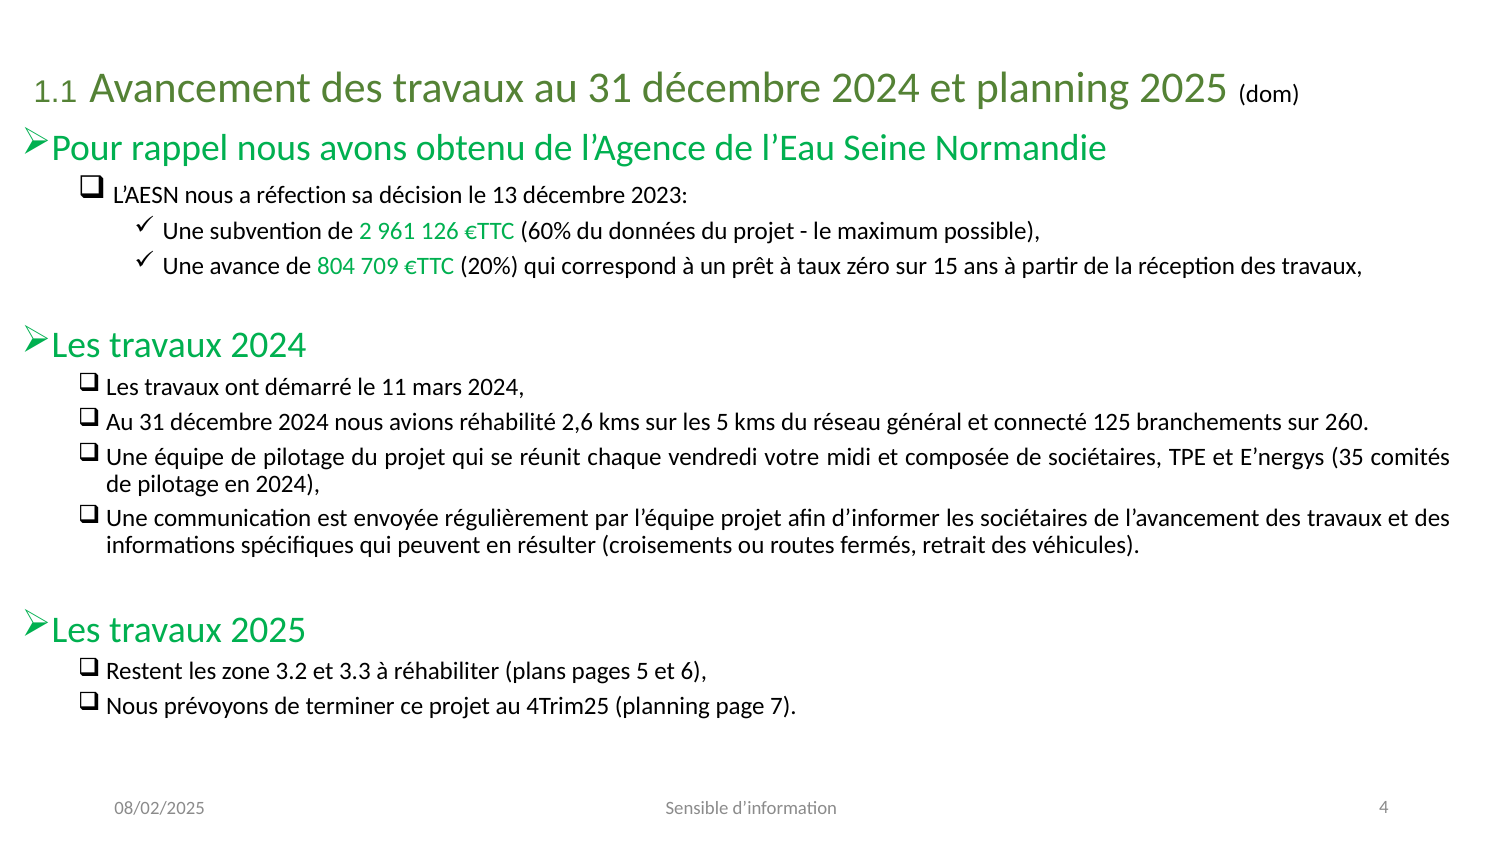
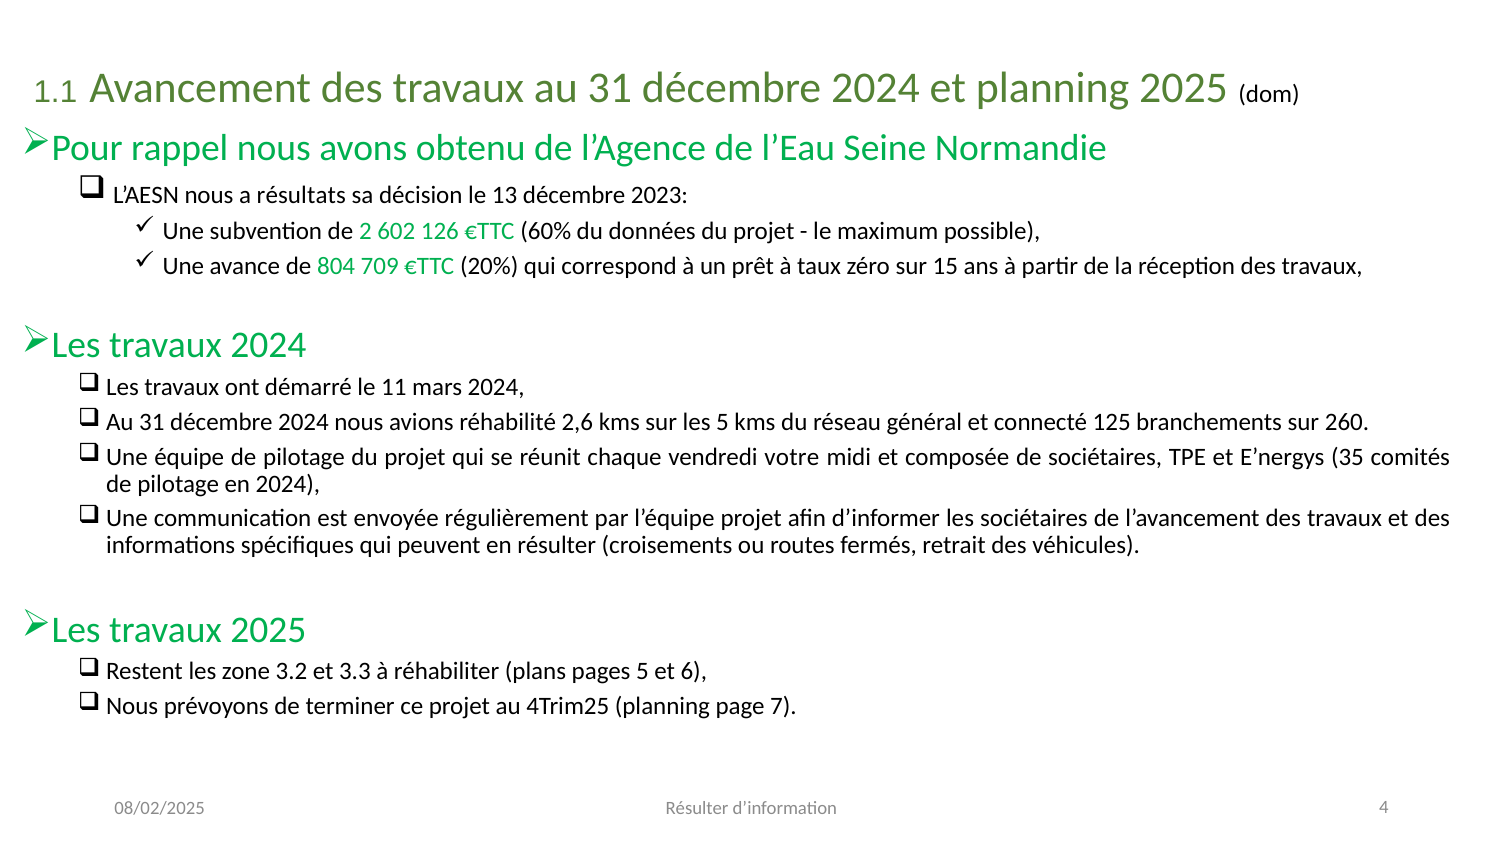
réfection: réfection -> résultats
961: 961 -> 602
08/02/2025 Sensible: Sensible -> Résulter
